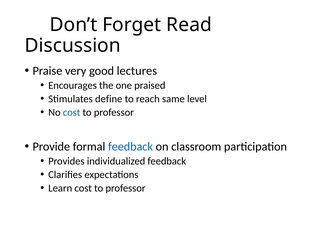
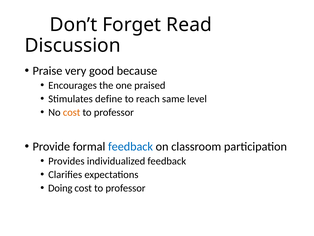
lectures: lectures -> because
cost at (72, 112) colour: blue -> orange
Learn: Learn -> Doing
